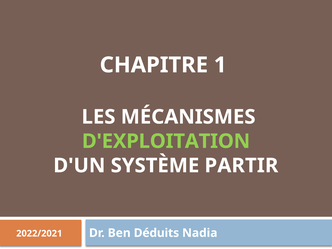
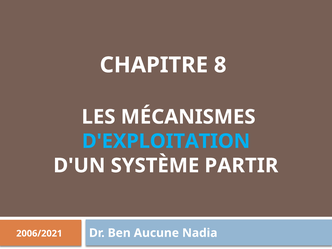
1: 1 -> 8
D'EXPLOITATION colour: light green -> light blue
Déduits: Déduits -> Aucune
2022/2021: 2022/2021 -> 2006/2021
